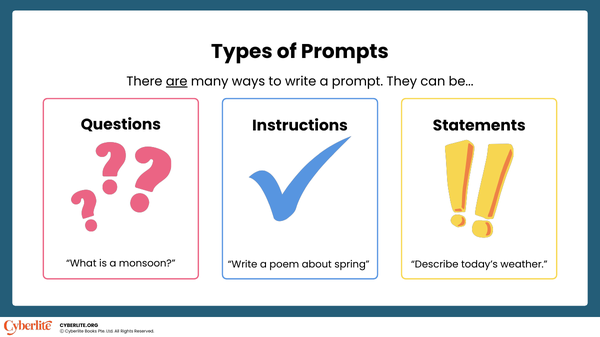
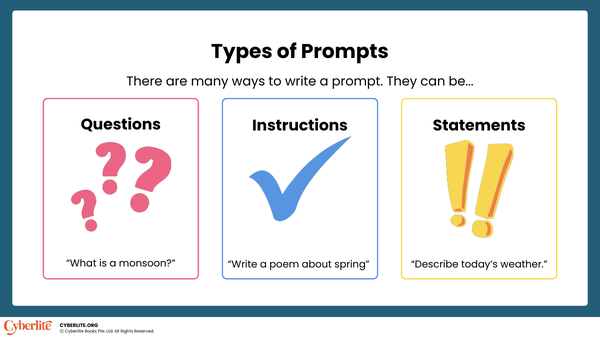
are underline: present -> none
